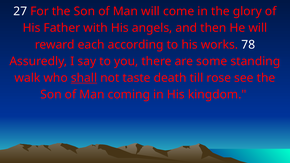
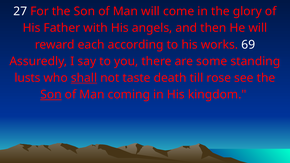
78: 78 -> 69
walk: walk -> lusts
Son at (51, 95) underline: none -> present
